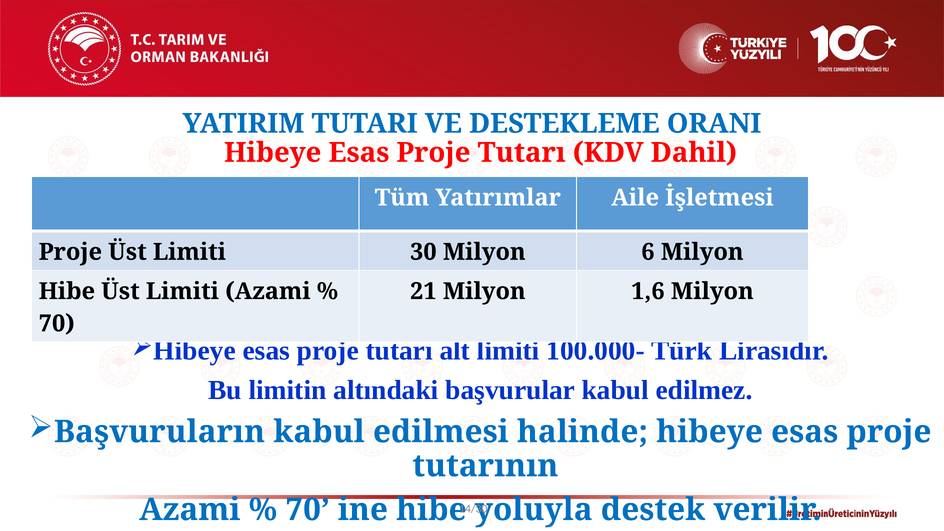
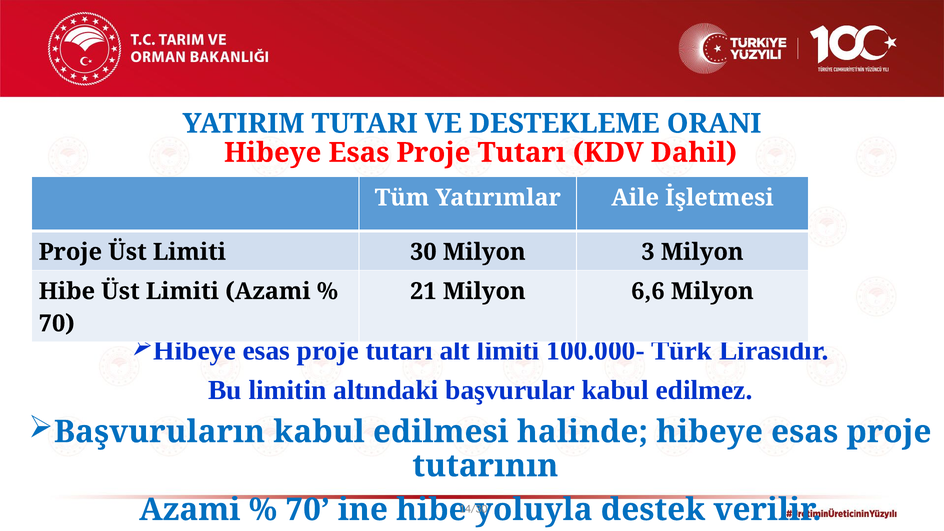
6: 6 -> 3
1,6: 1,6 -> 6,6
